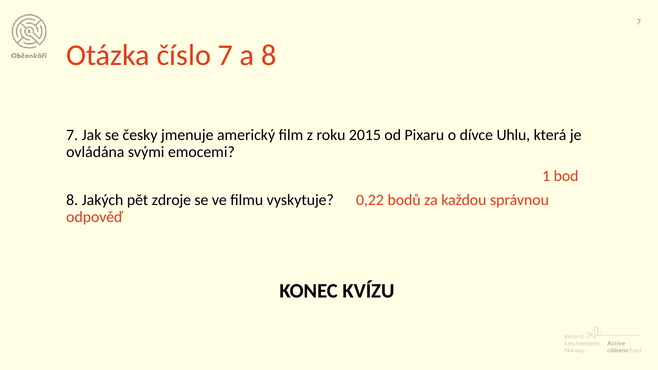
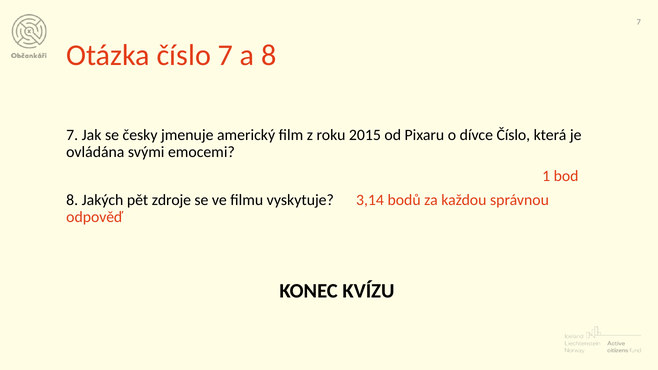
dívce Uhlu: Uhlu -> Číslo
0,22: 0,22 -> 3,14
